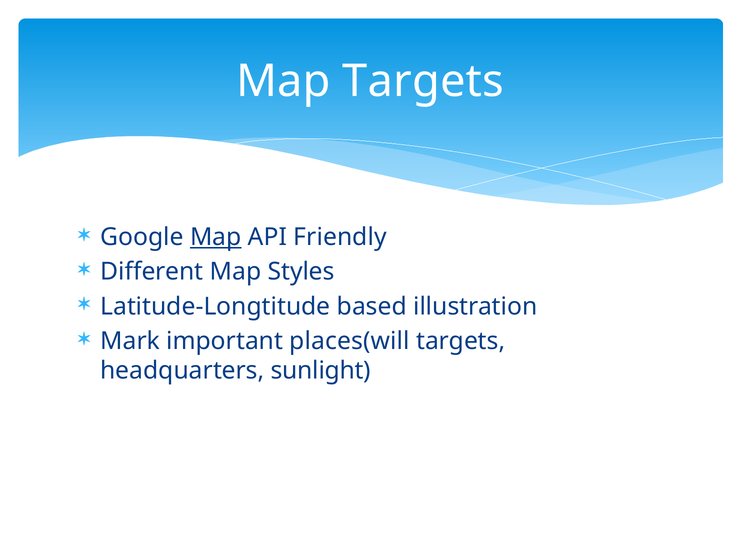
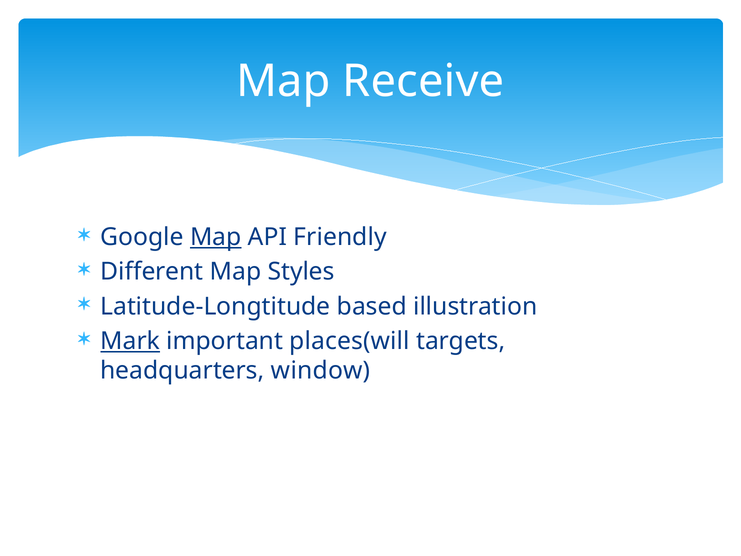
Map Targets: Targets -> Receive
Mark underline: none -> present
sunlight: sunlight -> window
